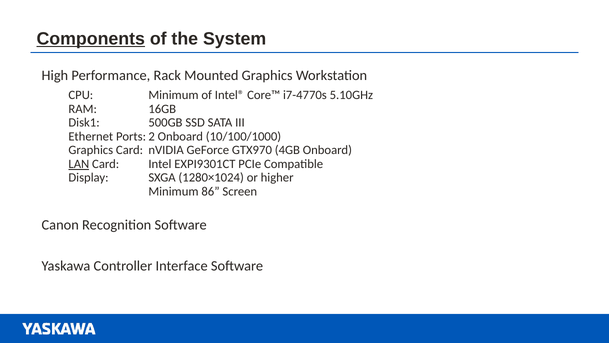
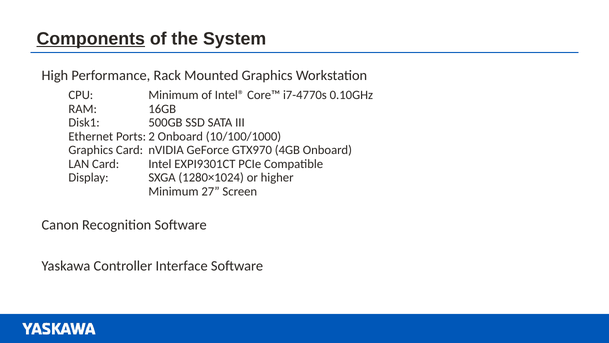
5.10GHz: 5.10GHz -> 0.10GHz
LAN underline: present -> none
86: 86 -> 27
